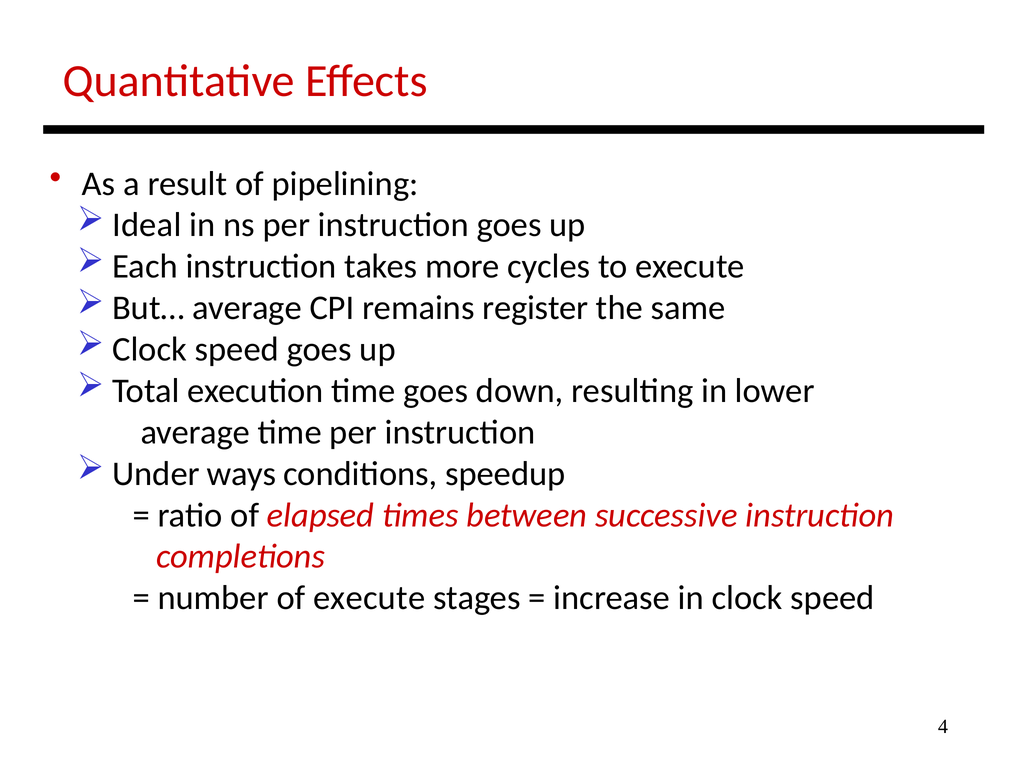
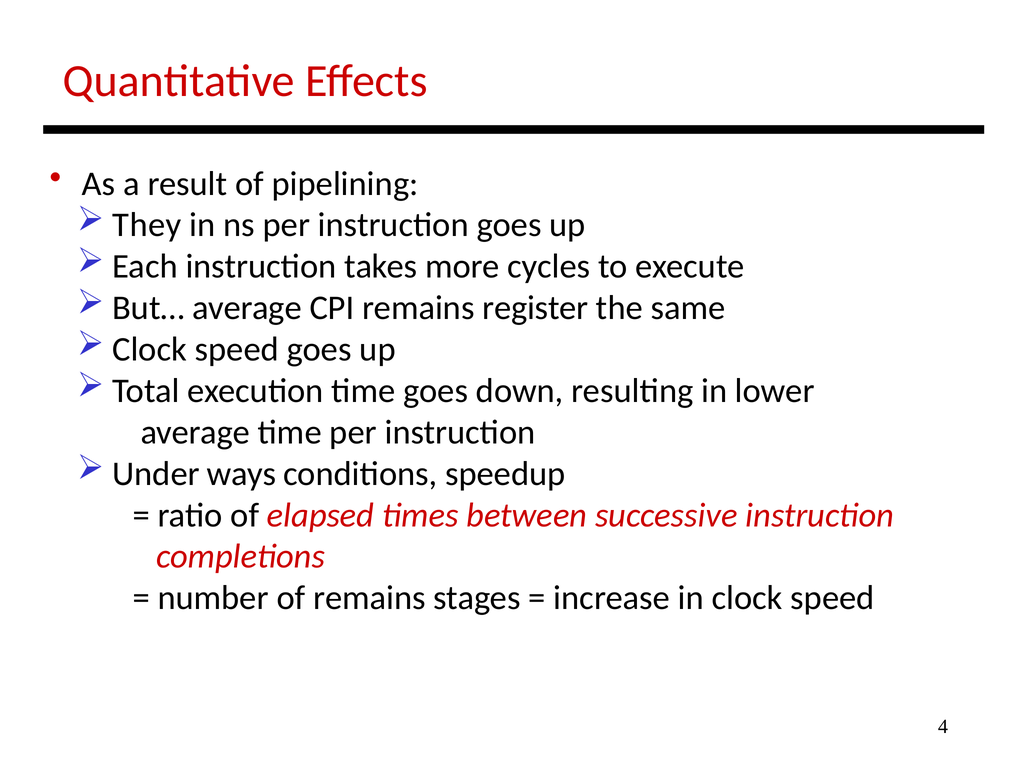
Ideal: Ideal -> They
of execute: execute -> remains
